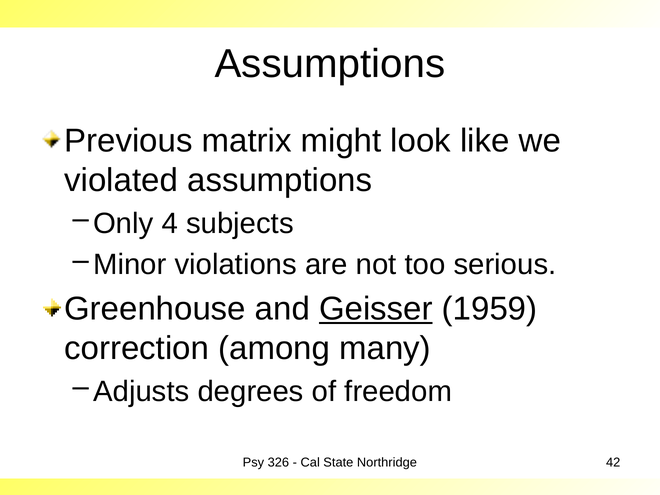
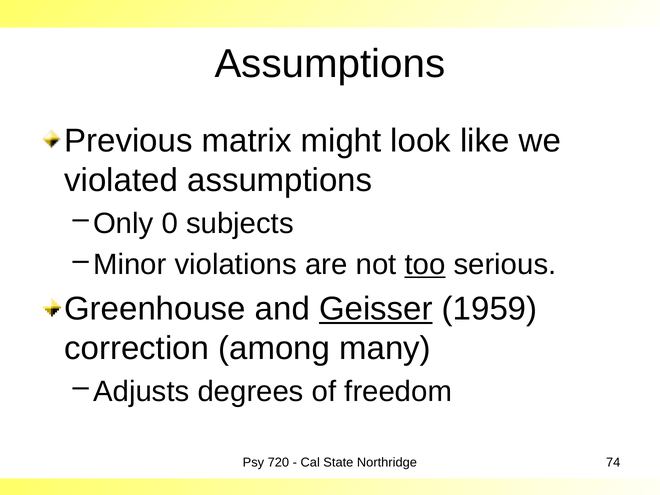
4: 4 -> 0
too underline: none -> present
326: 326 -> 720
42: 42 -> 74
